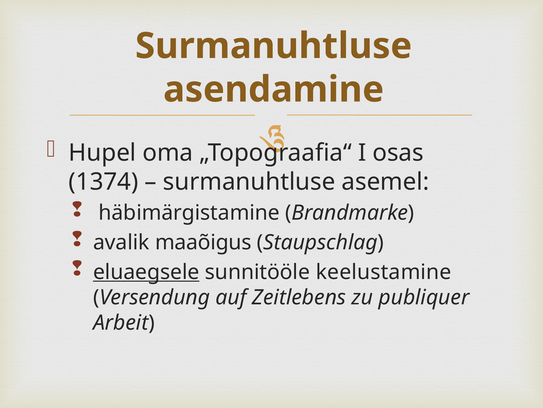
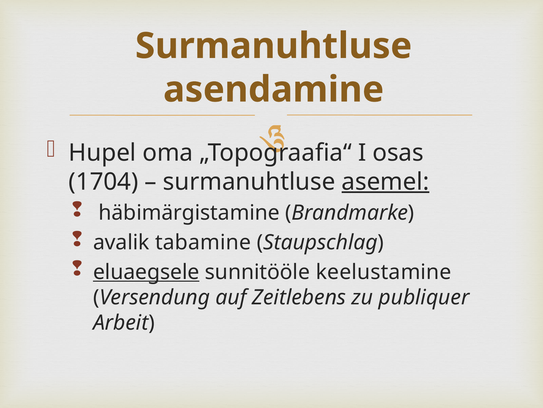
1374: 1374 -> 1704
asemel underline: none -> present
maaõigus: maaõigus -> tabamine
